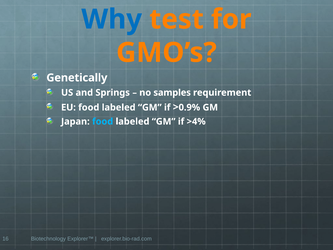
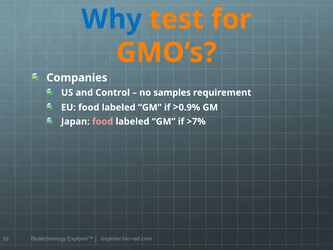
Genetically: Genetically -> Companies
Springs: Springs -> Control
food at (103, 121) colour: light blue -> pink
>4%: >4% -> >7%
